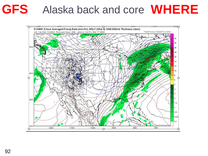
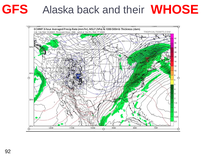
WHERE: WHERE -> WHOSE
core: core -> their
